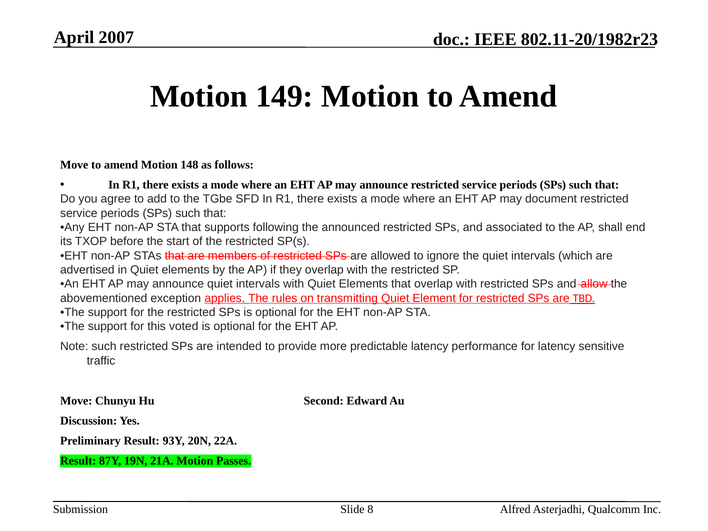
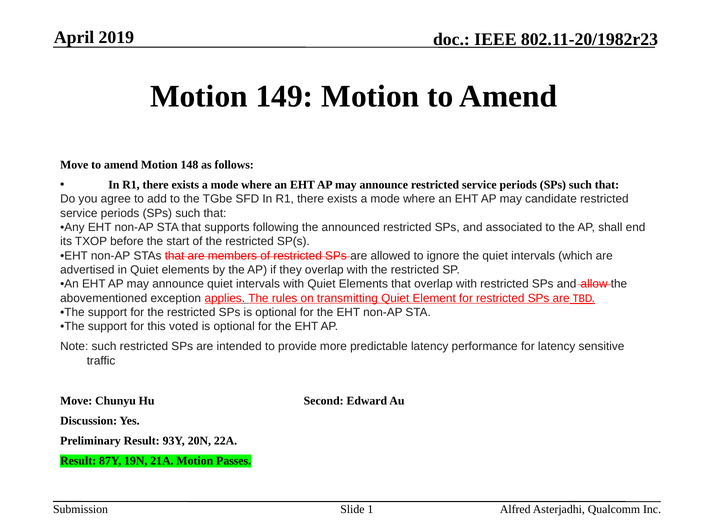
2007: 2007 -> 2019
document: document -> candidate
8: 8 -> 1
